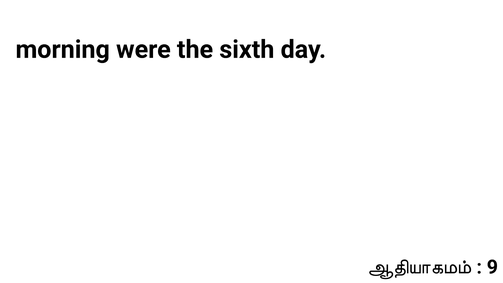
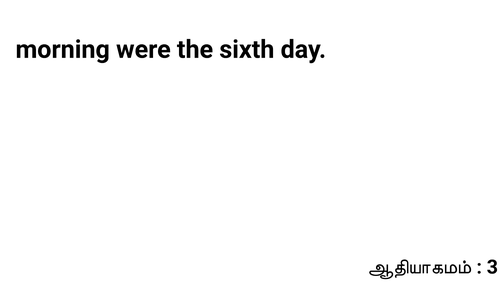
9: 9 -> 3
